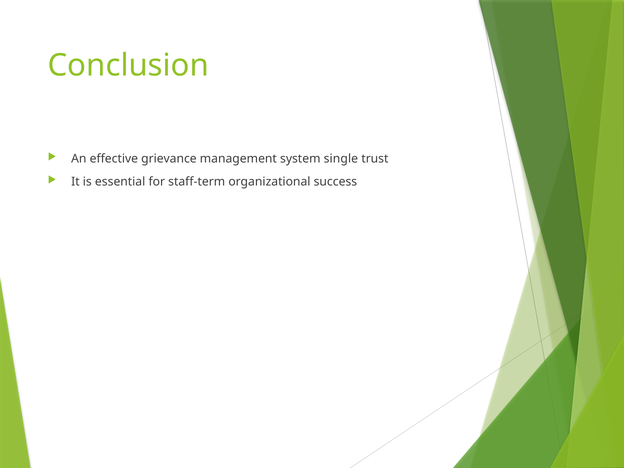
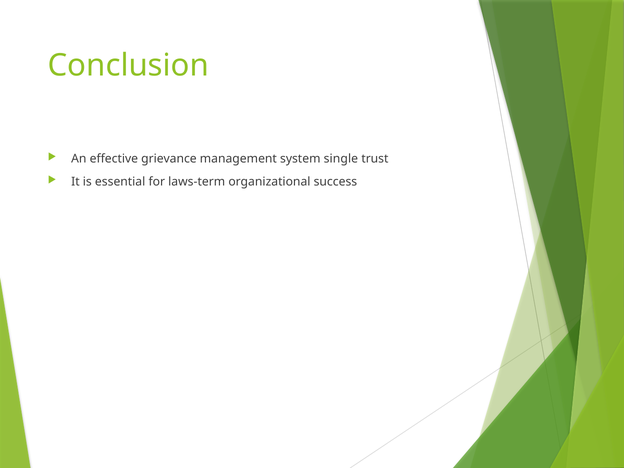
staff-term: staff-term -> laws-term
